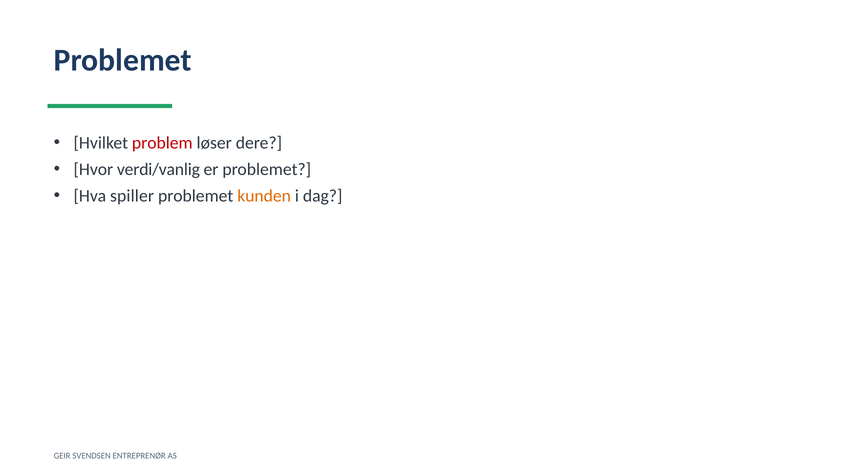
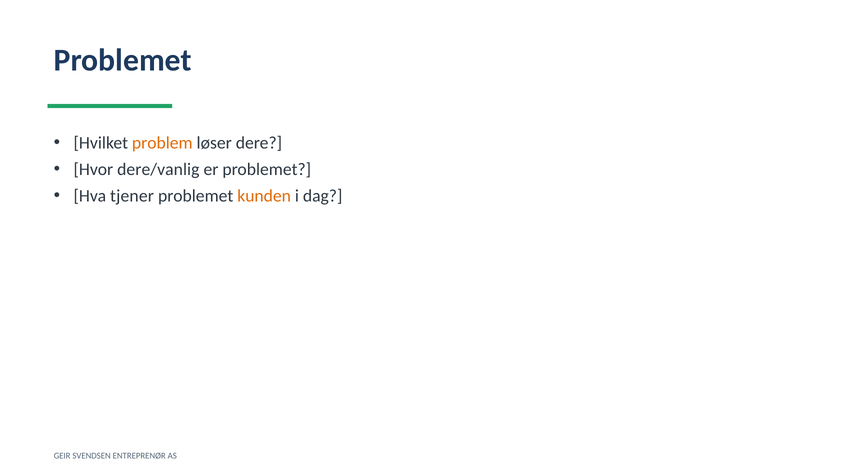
problem colour: red -> orange
verdi/vanlig: verdi/vanlig -> dere/vanlig
spiller: spiller -> tjener
